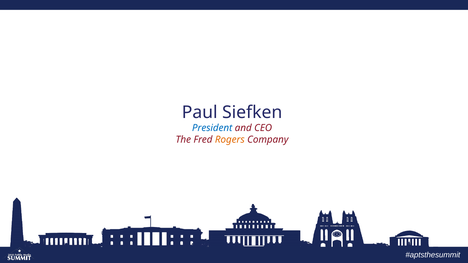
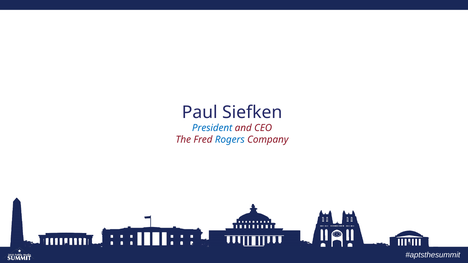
Rogers colour: orange -> blue
